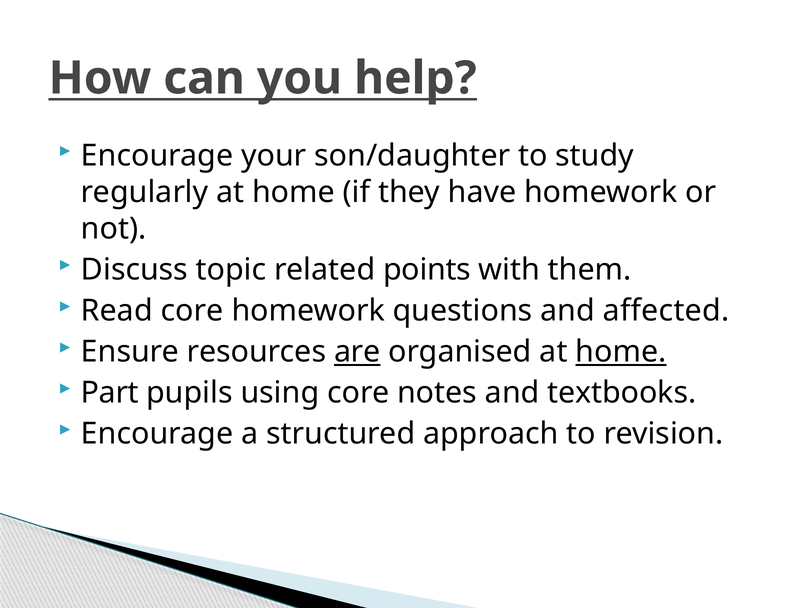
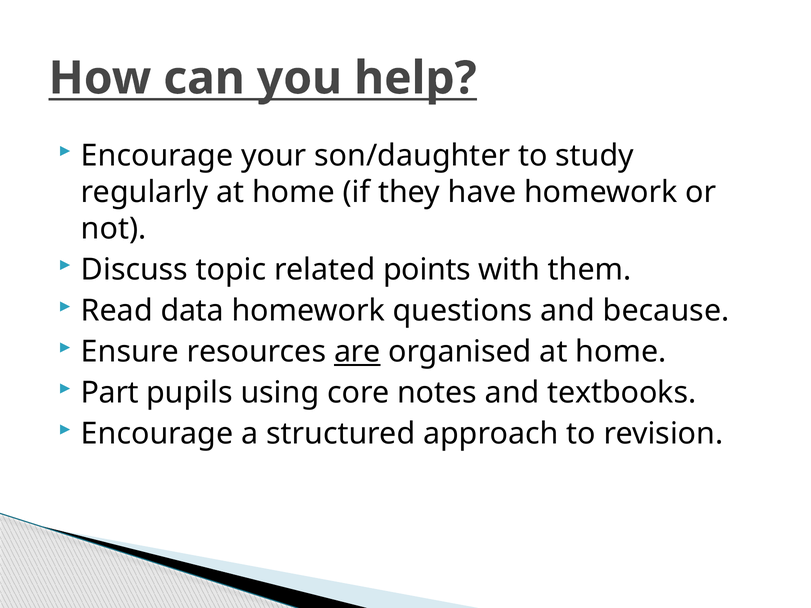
Read core: core -> data
affected: affected -> because
home at (621, 352) underline: present -> none
